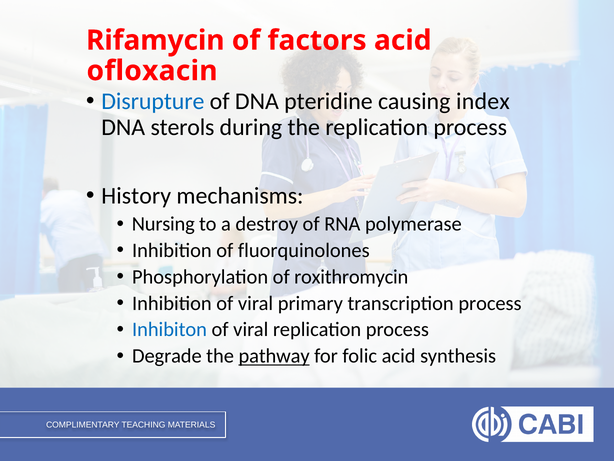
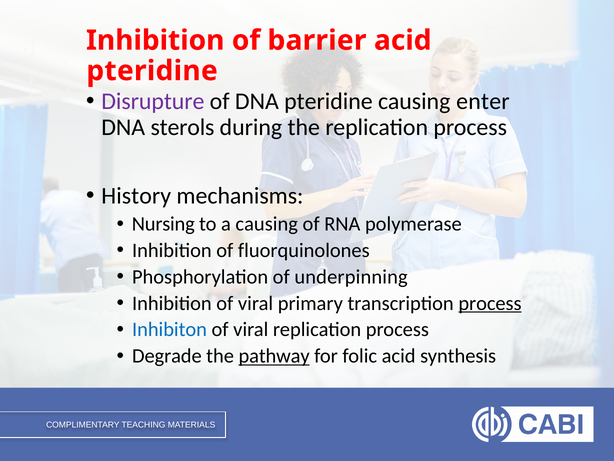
Rifamycin at (155, 40): Rifamycin -> Inhibition
factors: factors -> barrier
ofloxacin at (152, 71): ofloxacin -> pteridine
Disrupture colour: blue -> purple
index: index -> enter
a destroy: destroy -> causing
roxithromycin: roxithromycin -> underpinning
process at (490, 303) underline: none -> present
